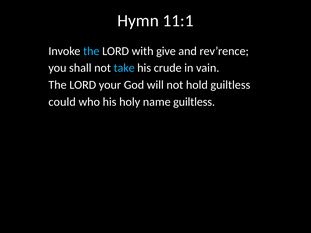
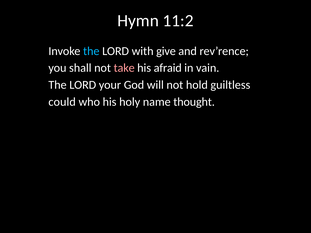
11:1: 11:1 -> 11:2
take colour: light blue -> pink
crude: crude -> afraid
name guiltless: guiltless -> thought
